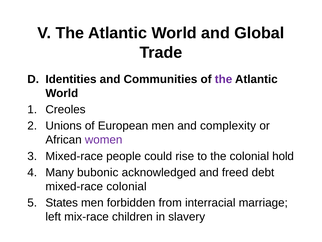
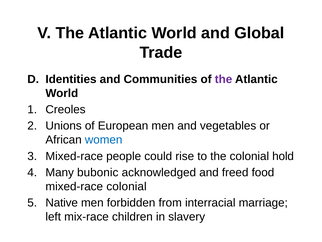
complexity: complexity -> vegetables
women colour: purple -> blue
debt: debt -> food
States: States -> Native
